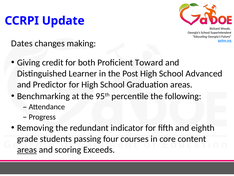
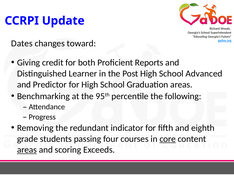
making: making -> toward
Toward: Toward -> Reports
core underline: none -> present
